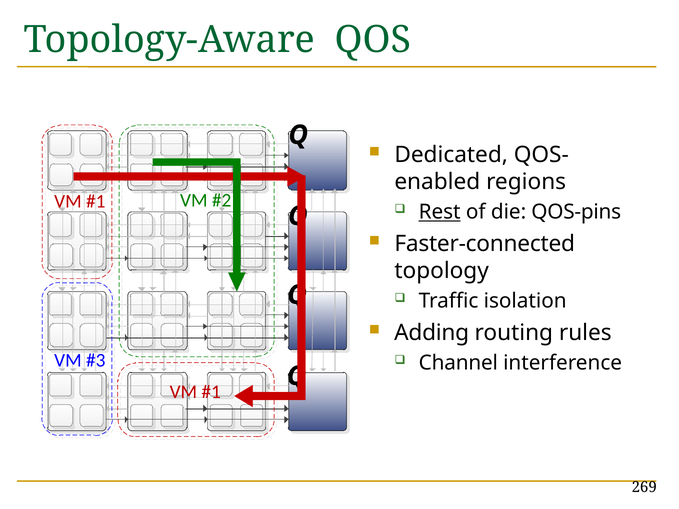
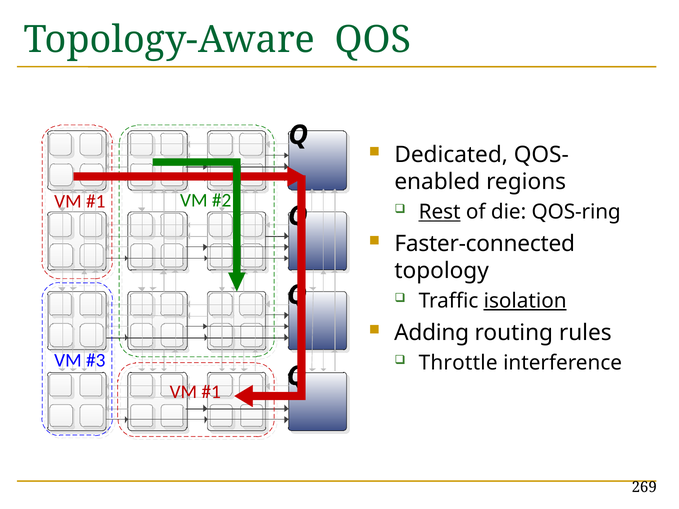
QOS-pins: QOS-pins -> QOS-ring
isolation underline: none -> present
Channel: Channel -> Throttle
